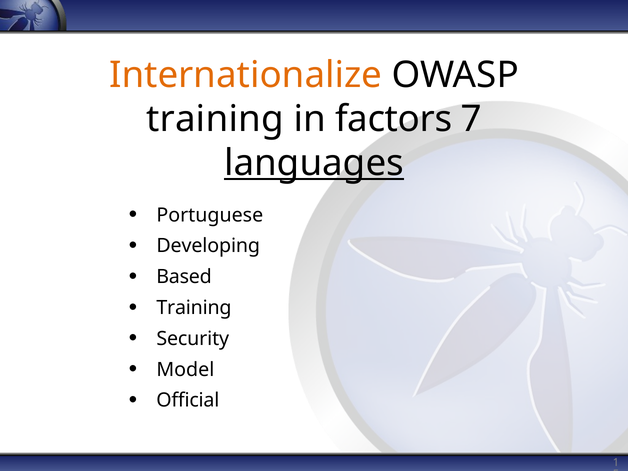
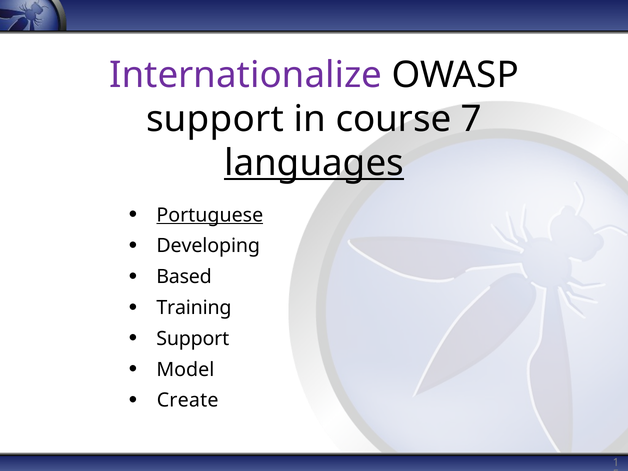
Internationalize colour: orange -> purple
training at (215, 119): training -> support
factors: factors -> course
Portuguese underline: none -> present
Security at (193, 339): Security -> Support
Official: Official -> Create
